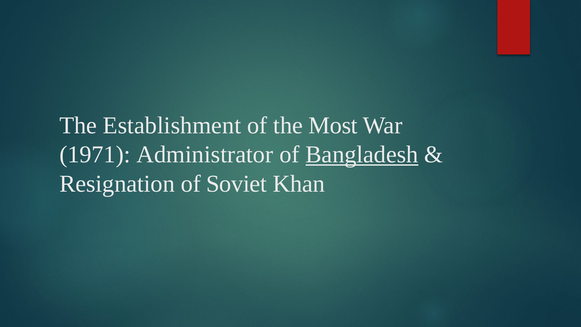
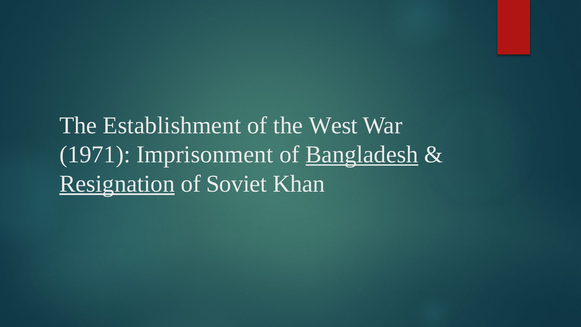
Most: Most -> West
Administrator: Administrator -> Imprisonment
Resignation underline: none -> present
